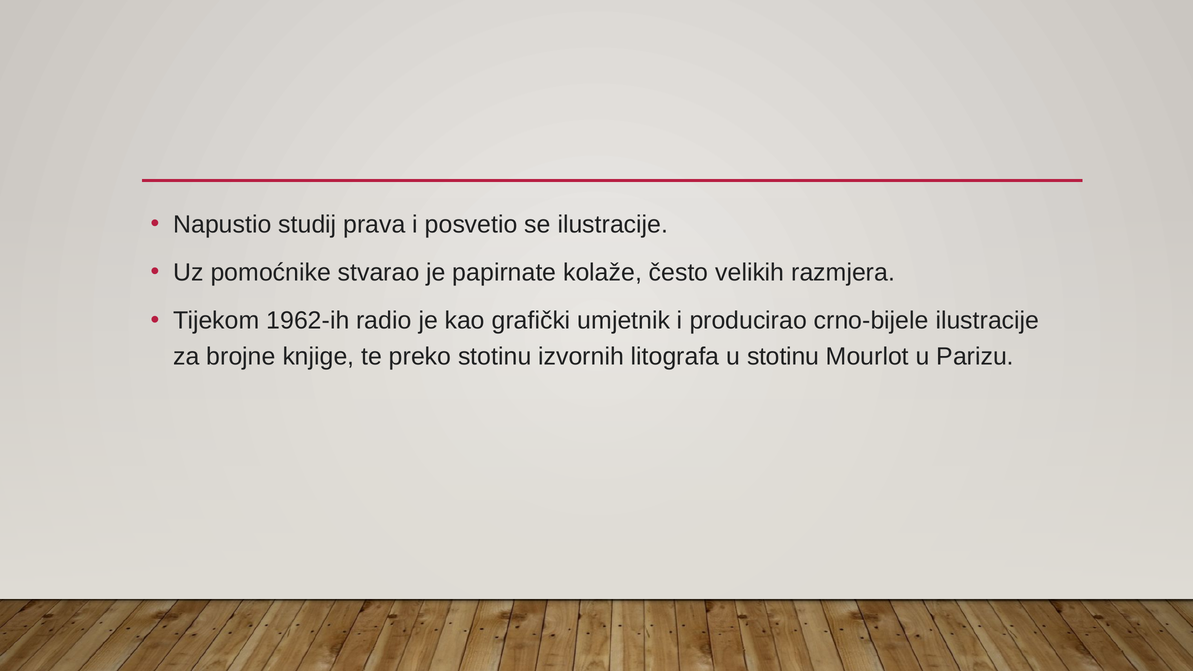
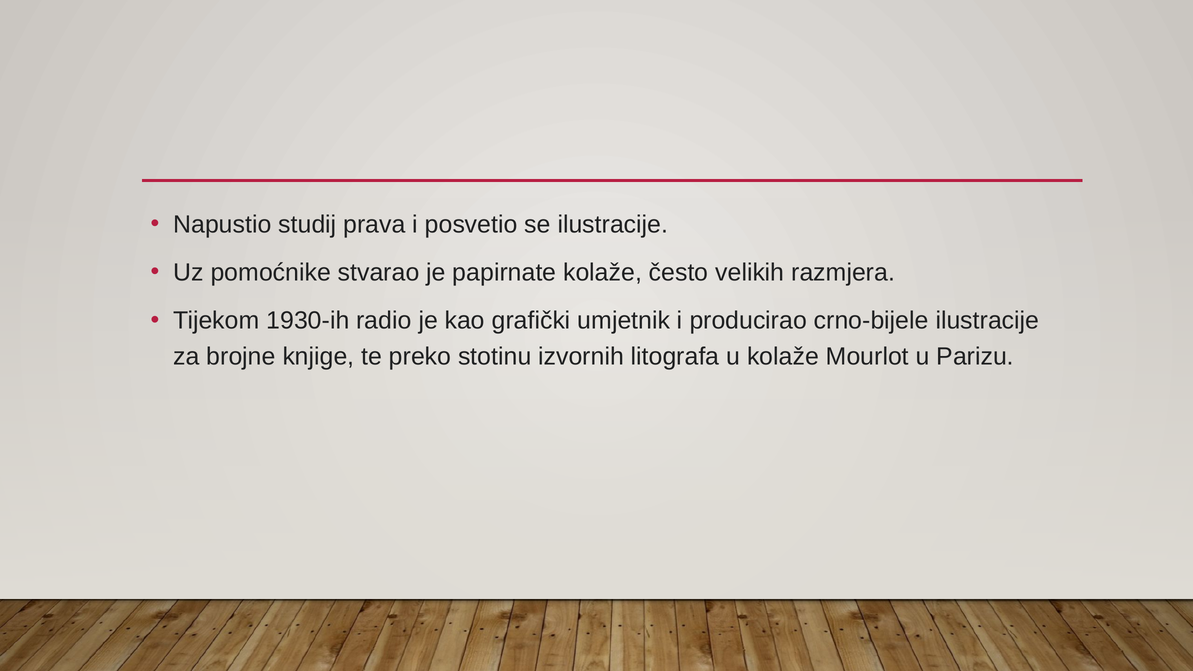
1962-ih: 1962-ih -> 1930-ih
u stotinu: stotinu -> kolaže
